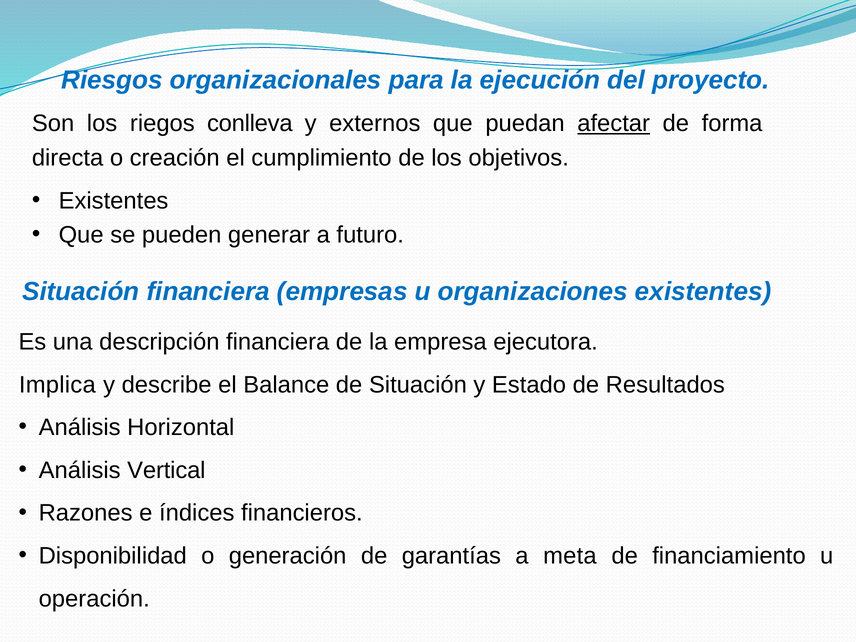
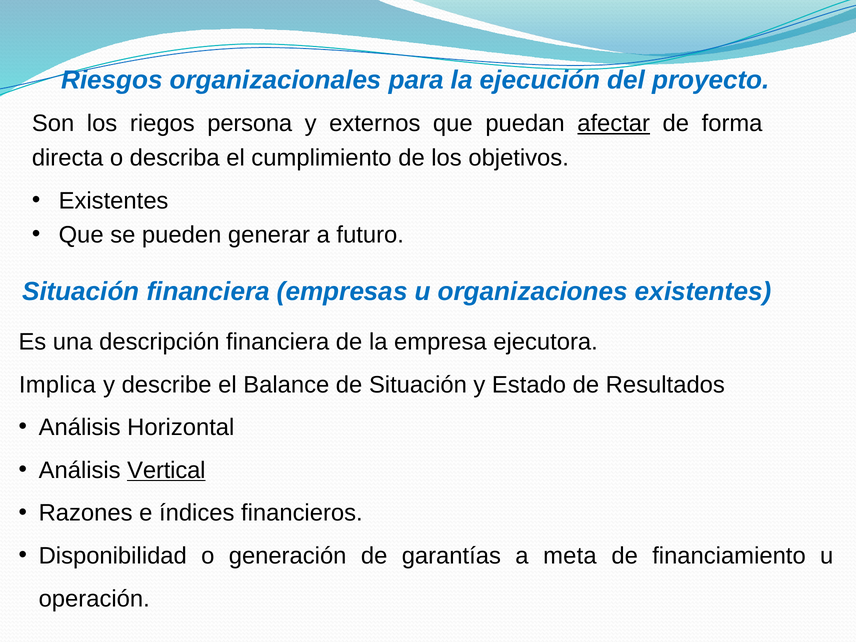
conlleva: conlleva -> persona
creación: creación -> describa
Vertical underline: none -> present
